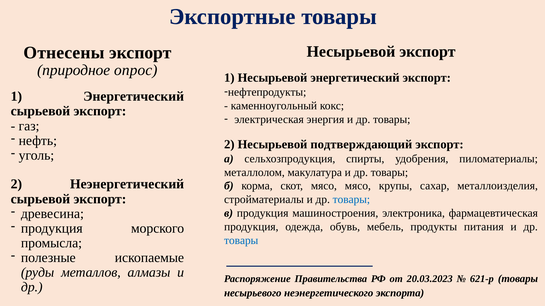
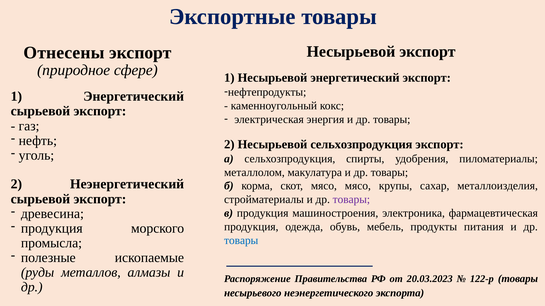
опрос: опрос -> сфере
Несырьевой подтверждающий: подтверждающий -> сельхозпродукция
товары at (351, 200) colour: blue -> purple
621-р: 621-р -> 122-р
